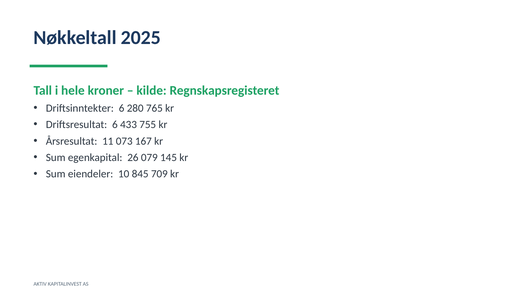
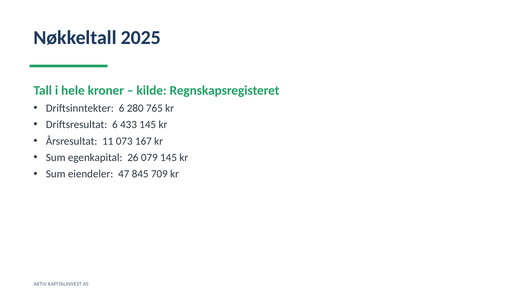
433 755: 755 -> 145
10: 10 -> 47
